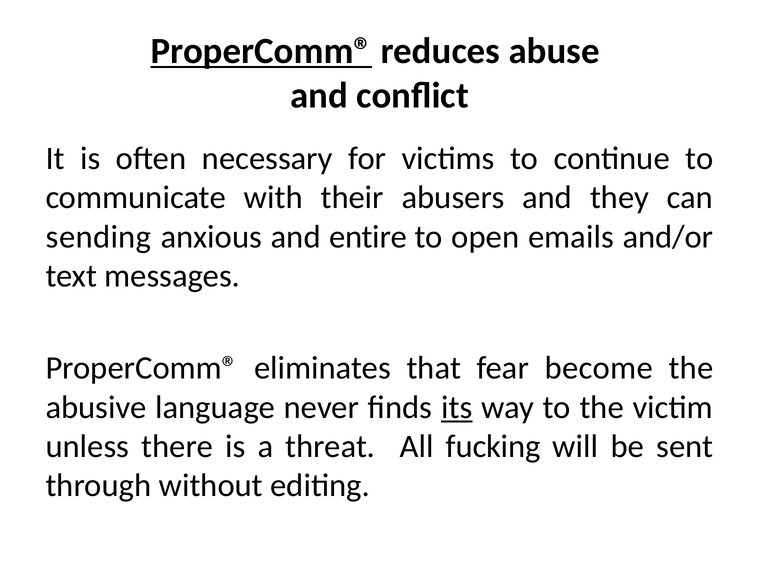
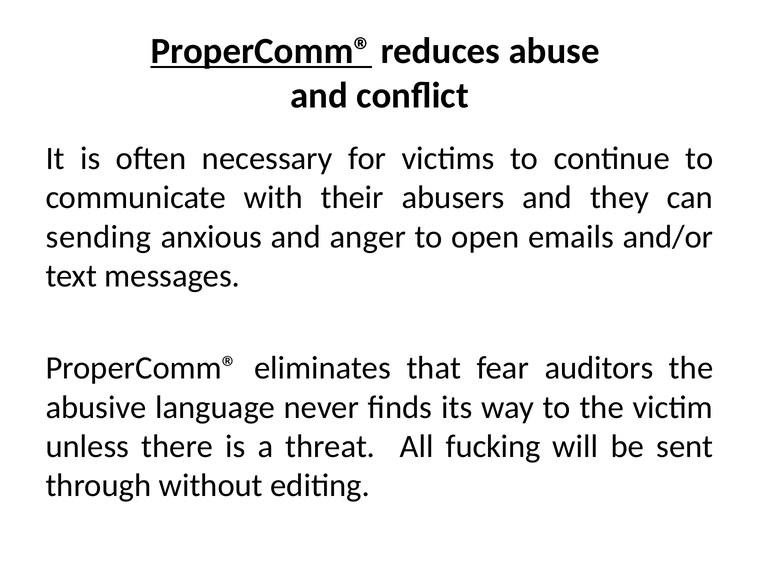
entire: entire -> anger
become: become -> auditors
its underline: present -> none
